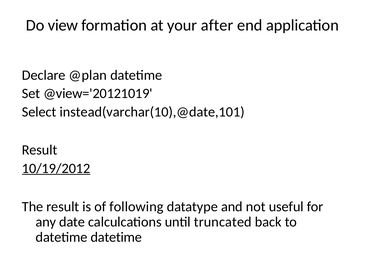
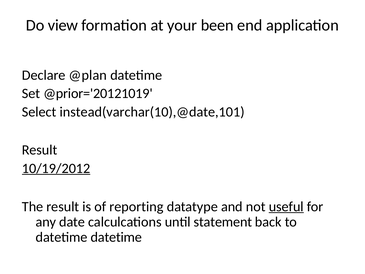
after: after -> been
@view='20121019: @view='20121019 -> @prior='20121019
following: following -> reporting
useful underline: none -> present
truncated: truncated -> statement
